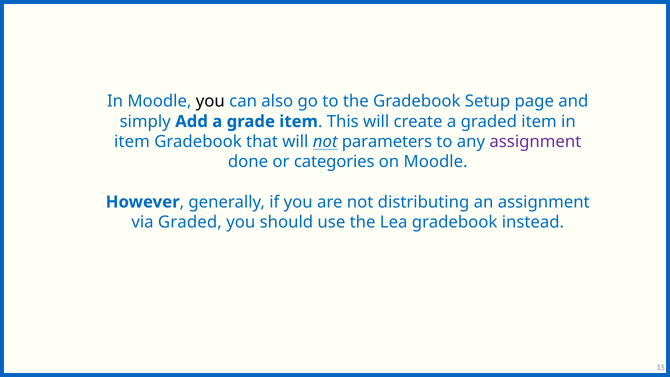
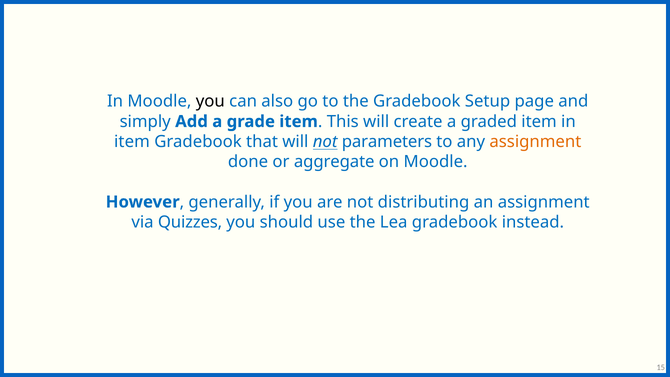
assignment at (535, 142) colour: purple -> orange
categories: categories -> aggregate
via Graded: Graded -> Quizzes
